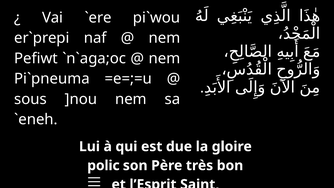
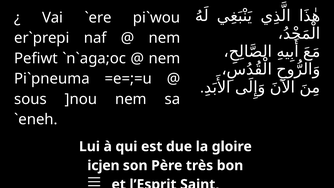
polic: polic -> icjen
